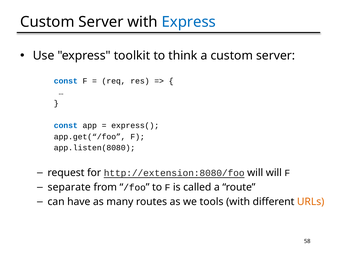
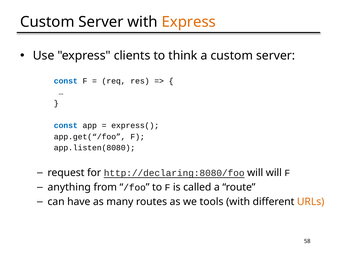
Express at (189, 22) colour: blue -> orange
toolkit: toolkit -> clients
http://extension:8080/foo: http://extension:8080/foo -> http://declaring:8080/foo
separate: separate -> anything
